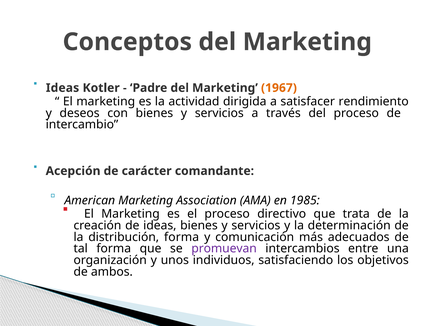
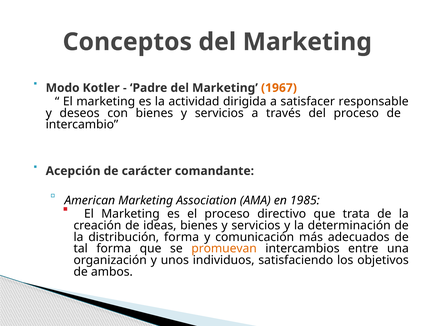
Ideas at (63, 88): Ideas -> Modo
rendimiento: rendimiento -> responsable
promuevan colour: purple -> orange
